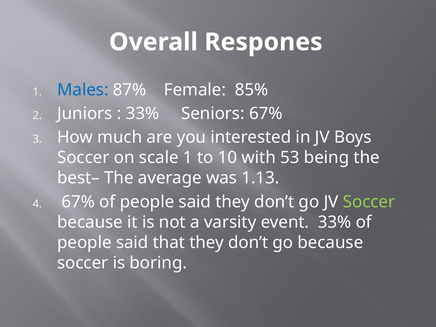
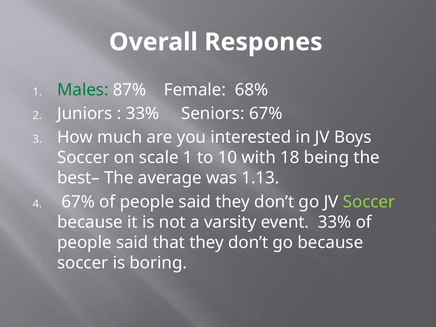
Males colour: blue -> green
85%: 85% -> 68%
53: 53 -> 18
